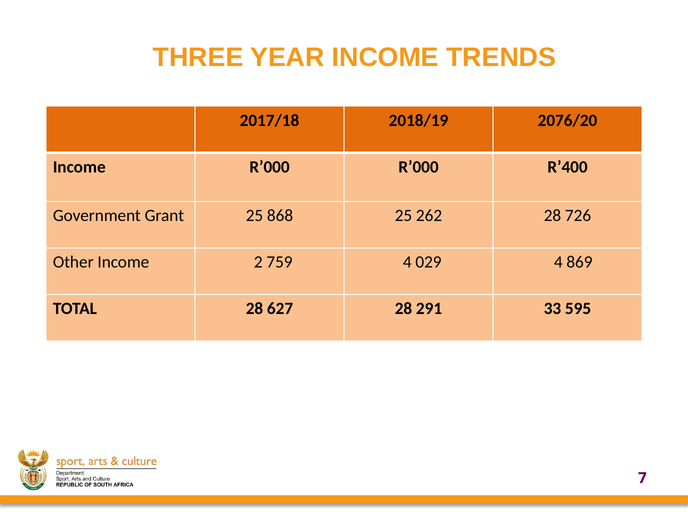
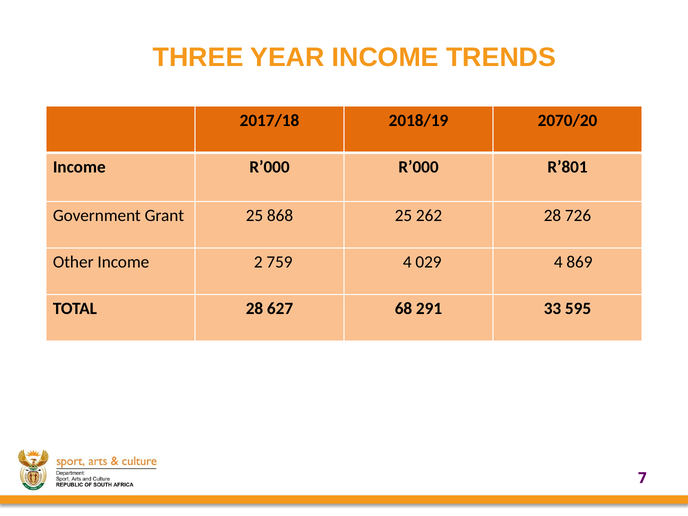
2076/20: 2076/20 -> 2070/20
R’400: R’400 -> R’801
627 28: 28 -> 68
